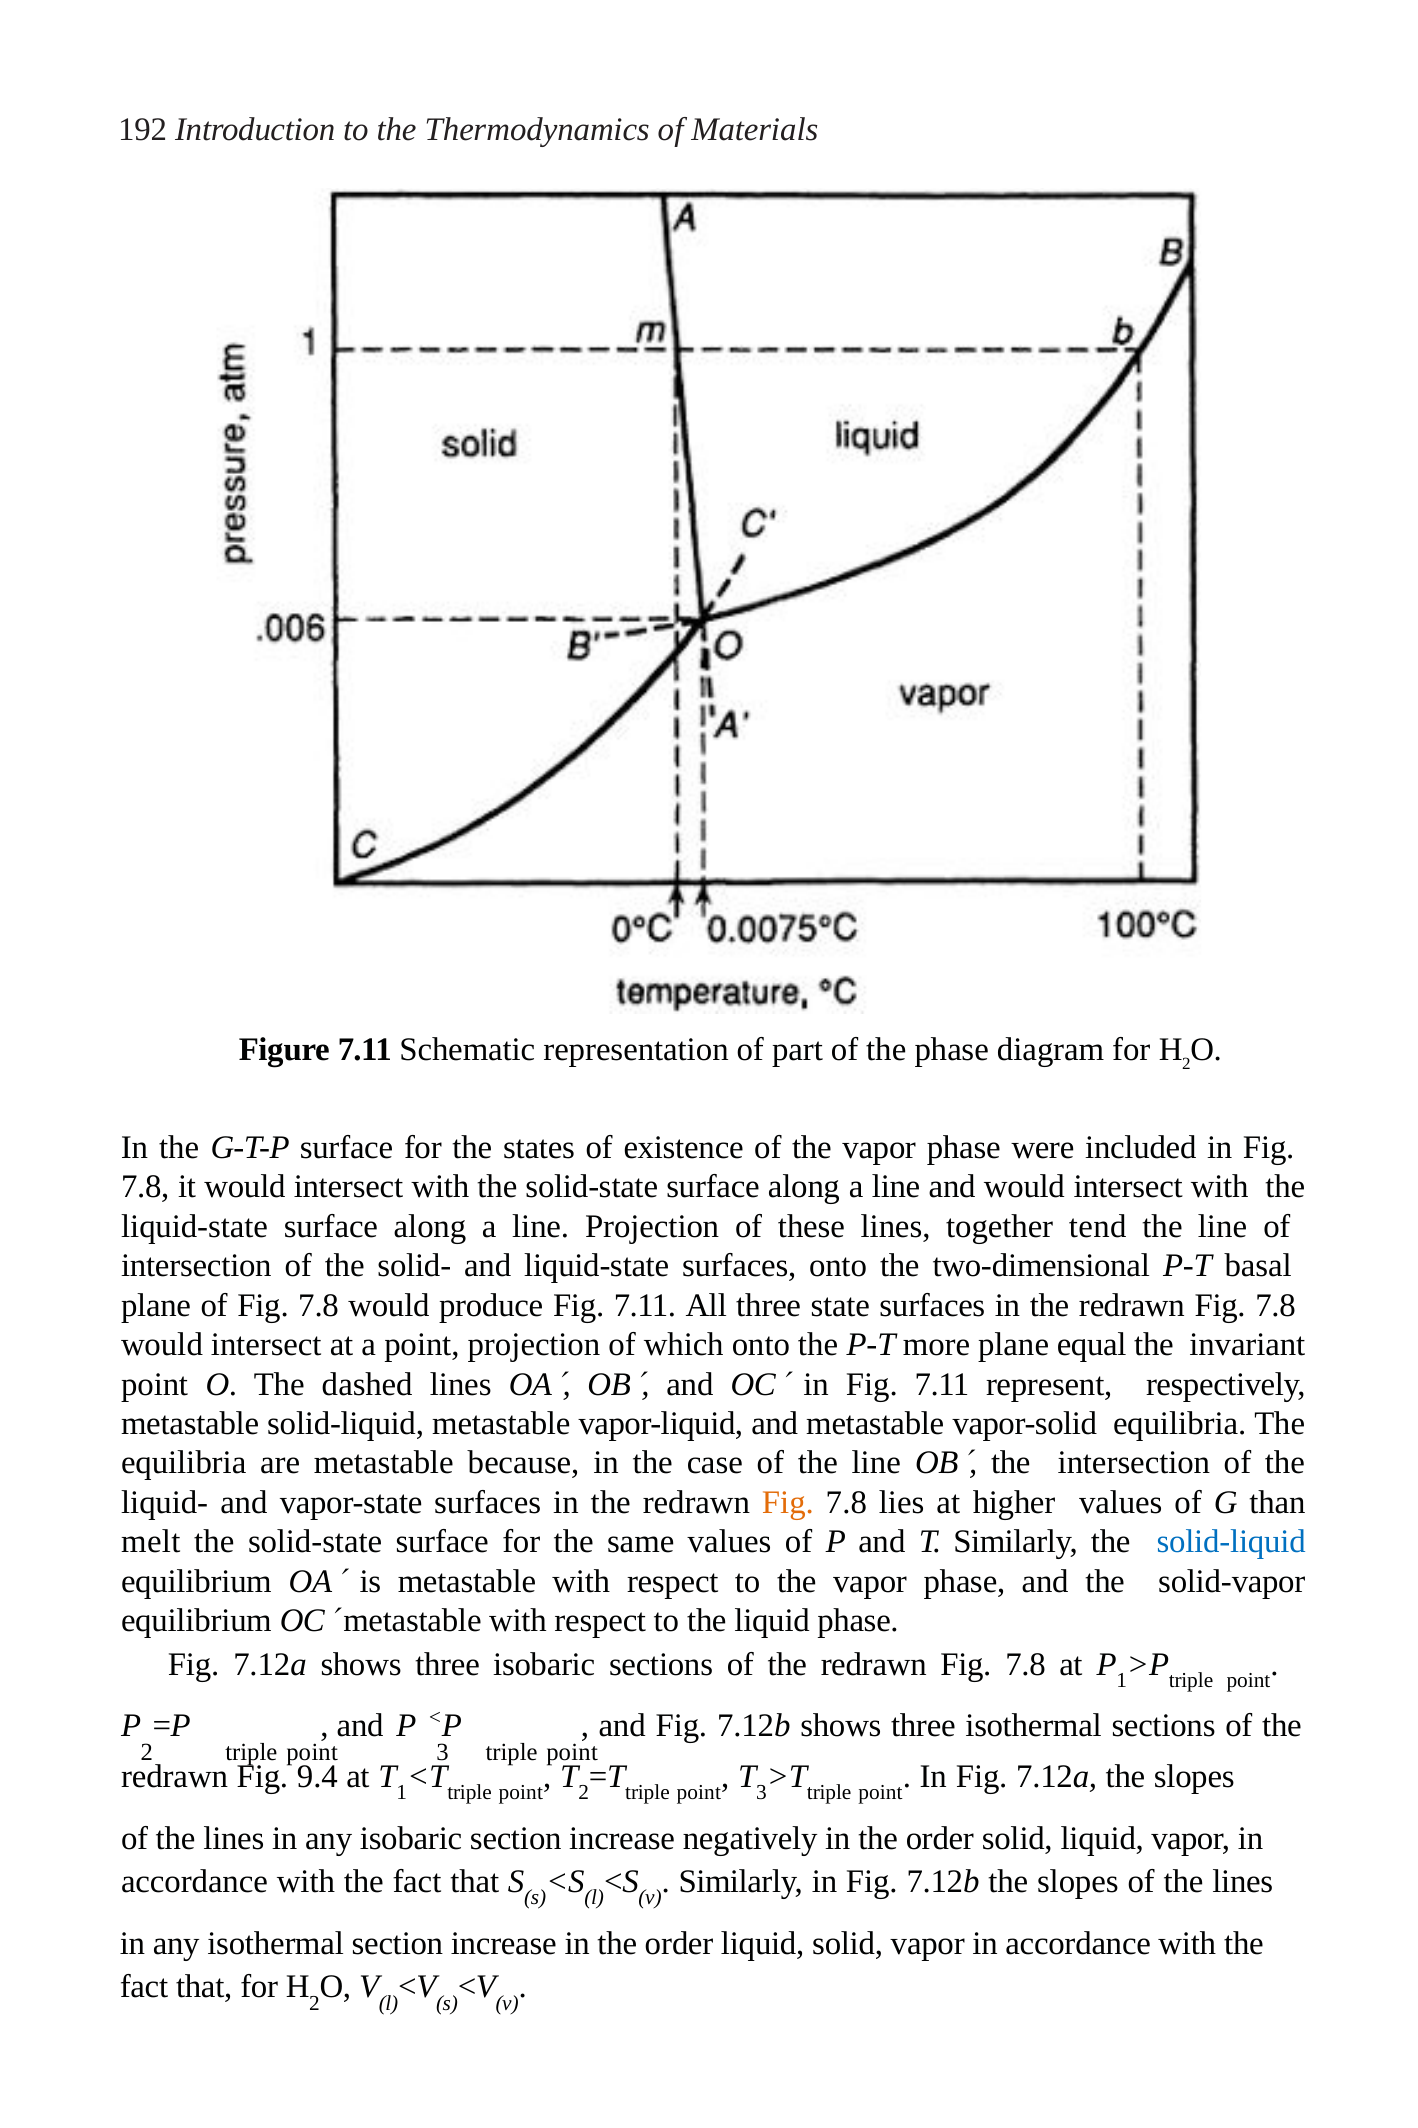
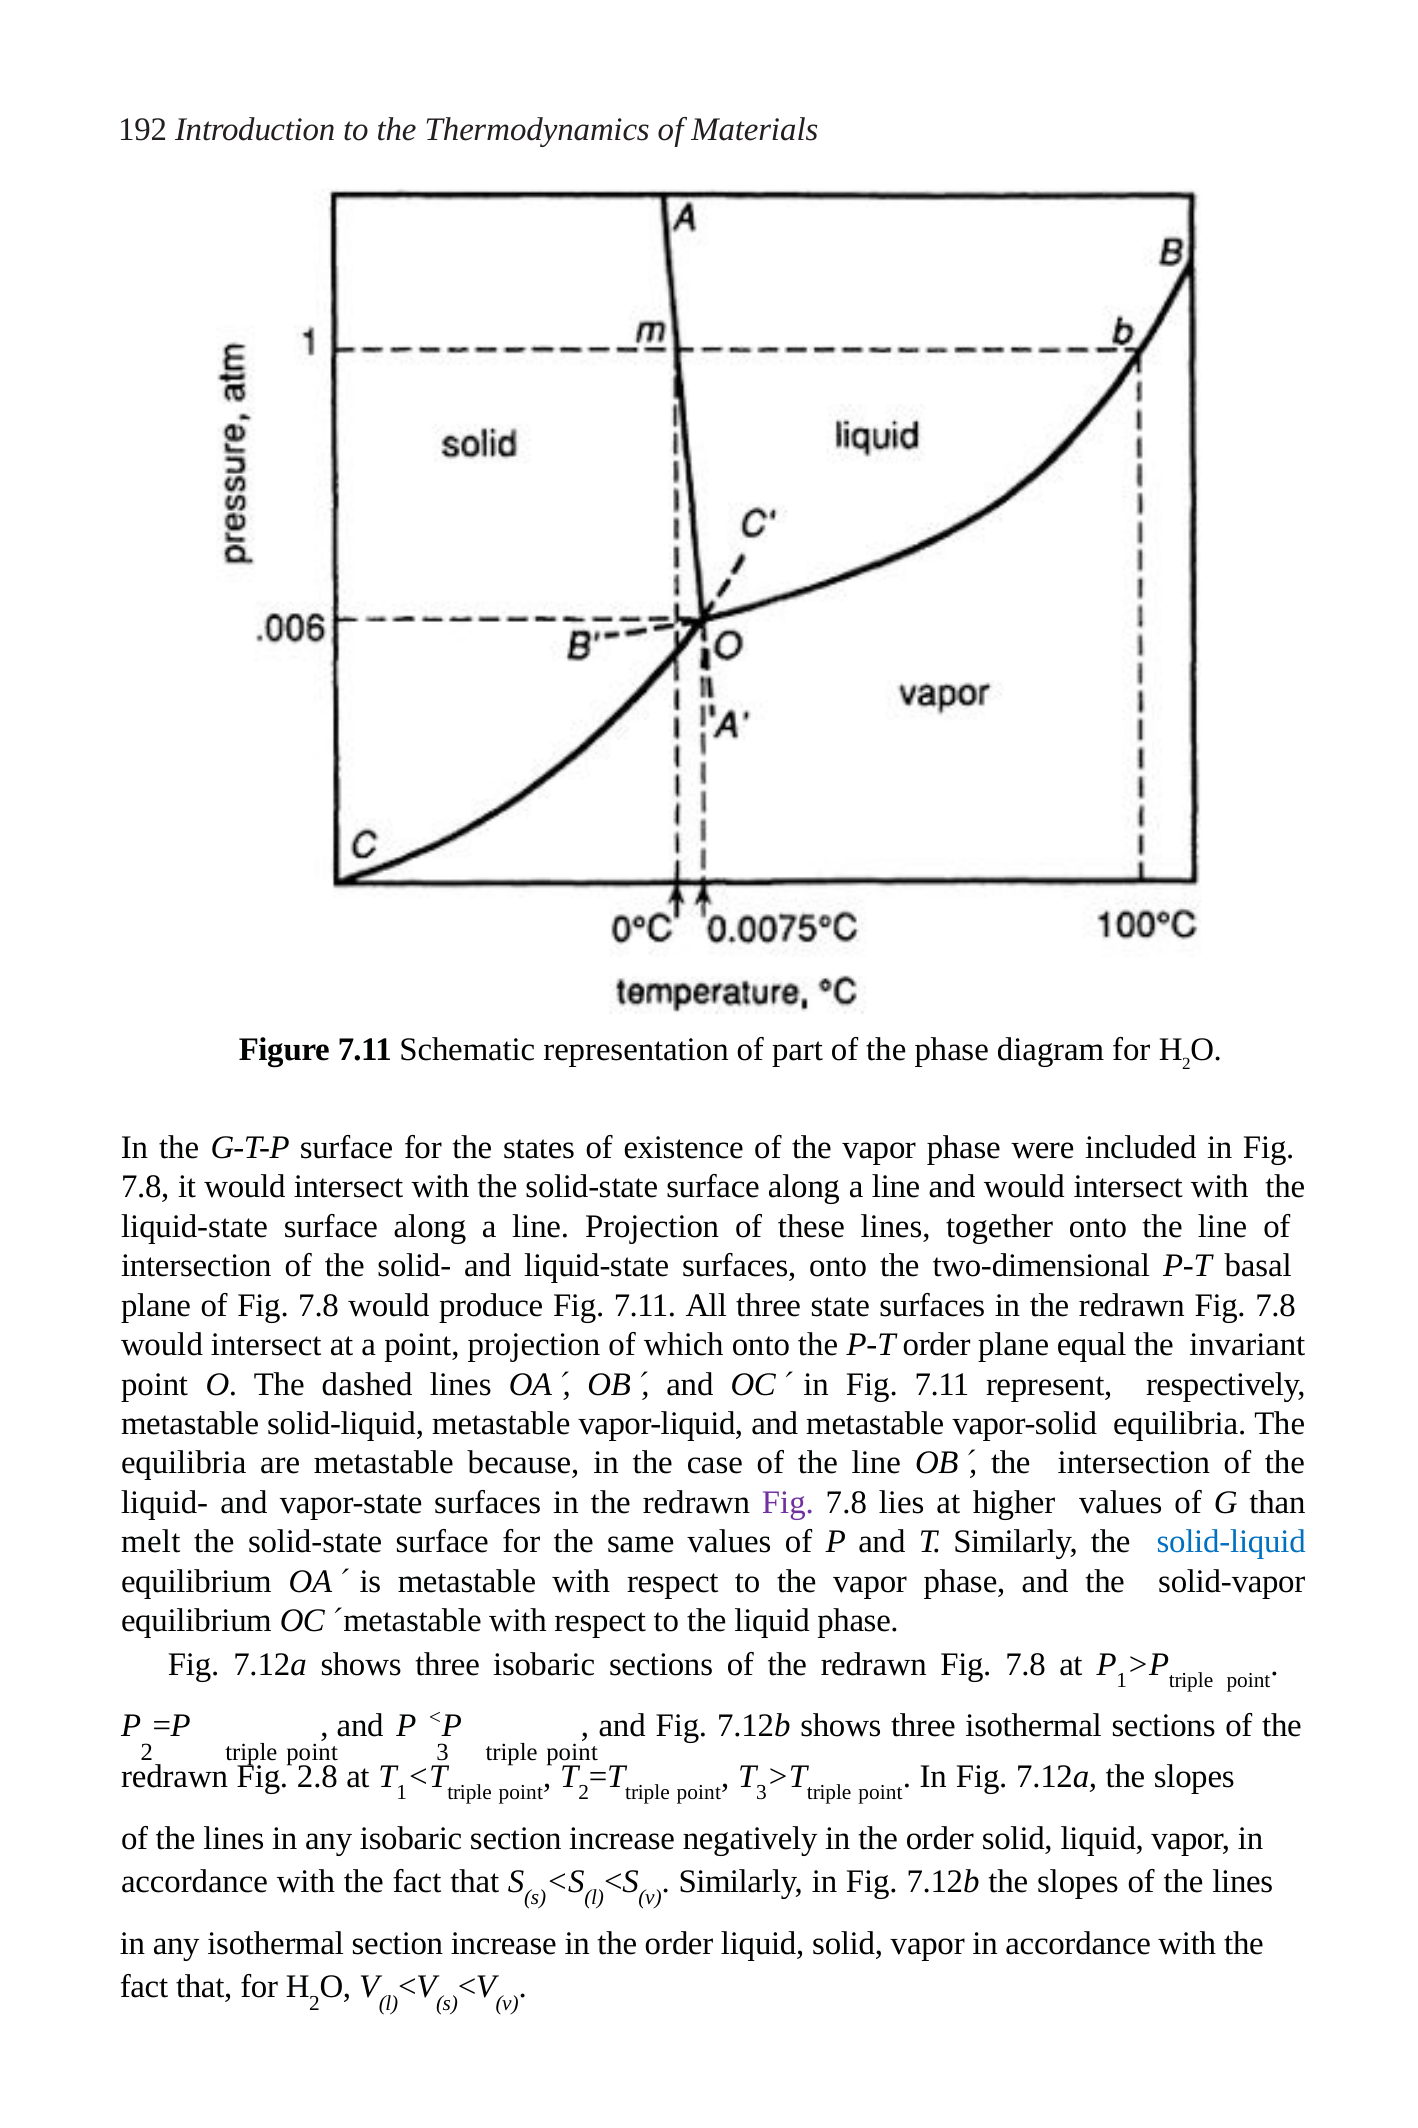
together tend: tend -> onto
P-T more: more -> order
Fig at (788, 1502) colour: orange -> purple
9.4: 9.4 -> 2.8
